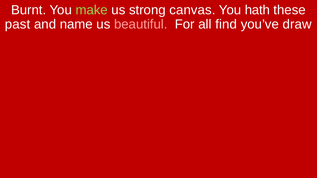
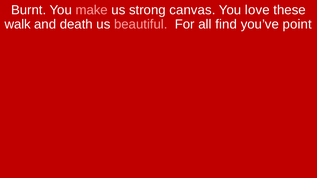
make colour: light green -> pink
hath: hath -> love
past: past -> walk
name: name -> death
draw: draw -> point
